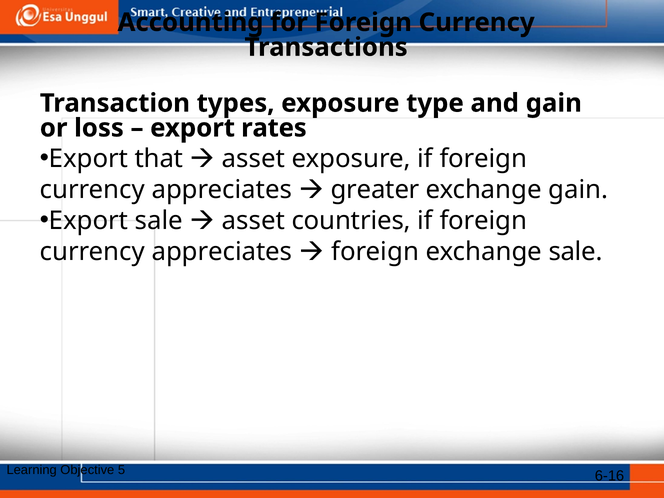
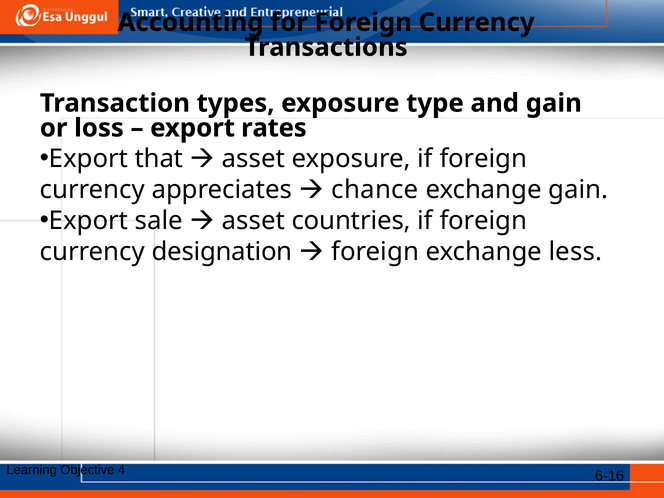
greater: greater -> chance
appreciates at (222, 252): appreciates -> designation
exchange sale: sale -> less
5: 5 -> 4
